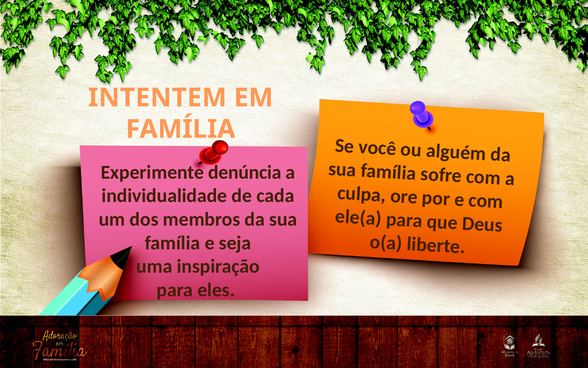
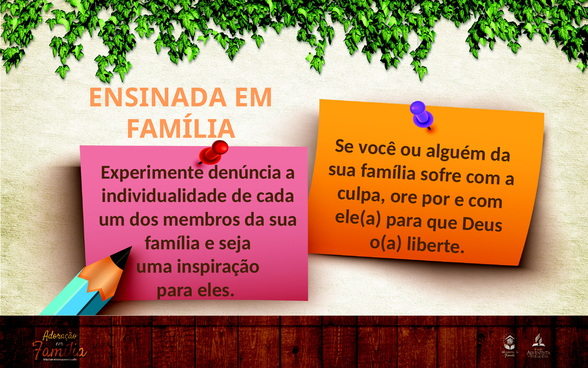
INTENTEM: INTENTEM -> ENSINADA
